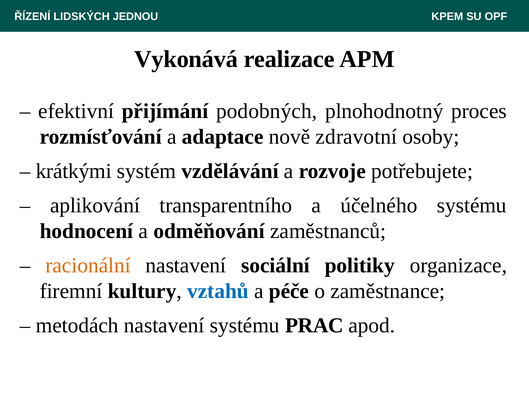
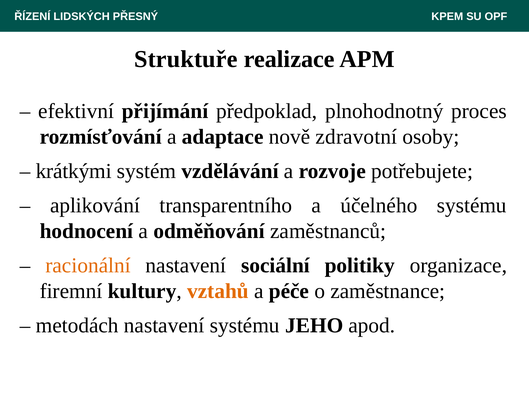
JEDNOU: JEDNOU -> PŘESNÝ
Vykonává: Vykonává -> Struktuře
podobných: podobných -> předpoklad
vztahů colour: blue -> orange
PRAC: PRAC -> JEHO
